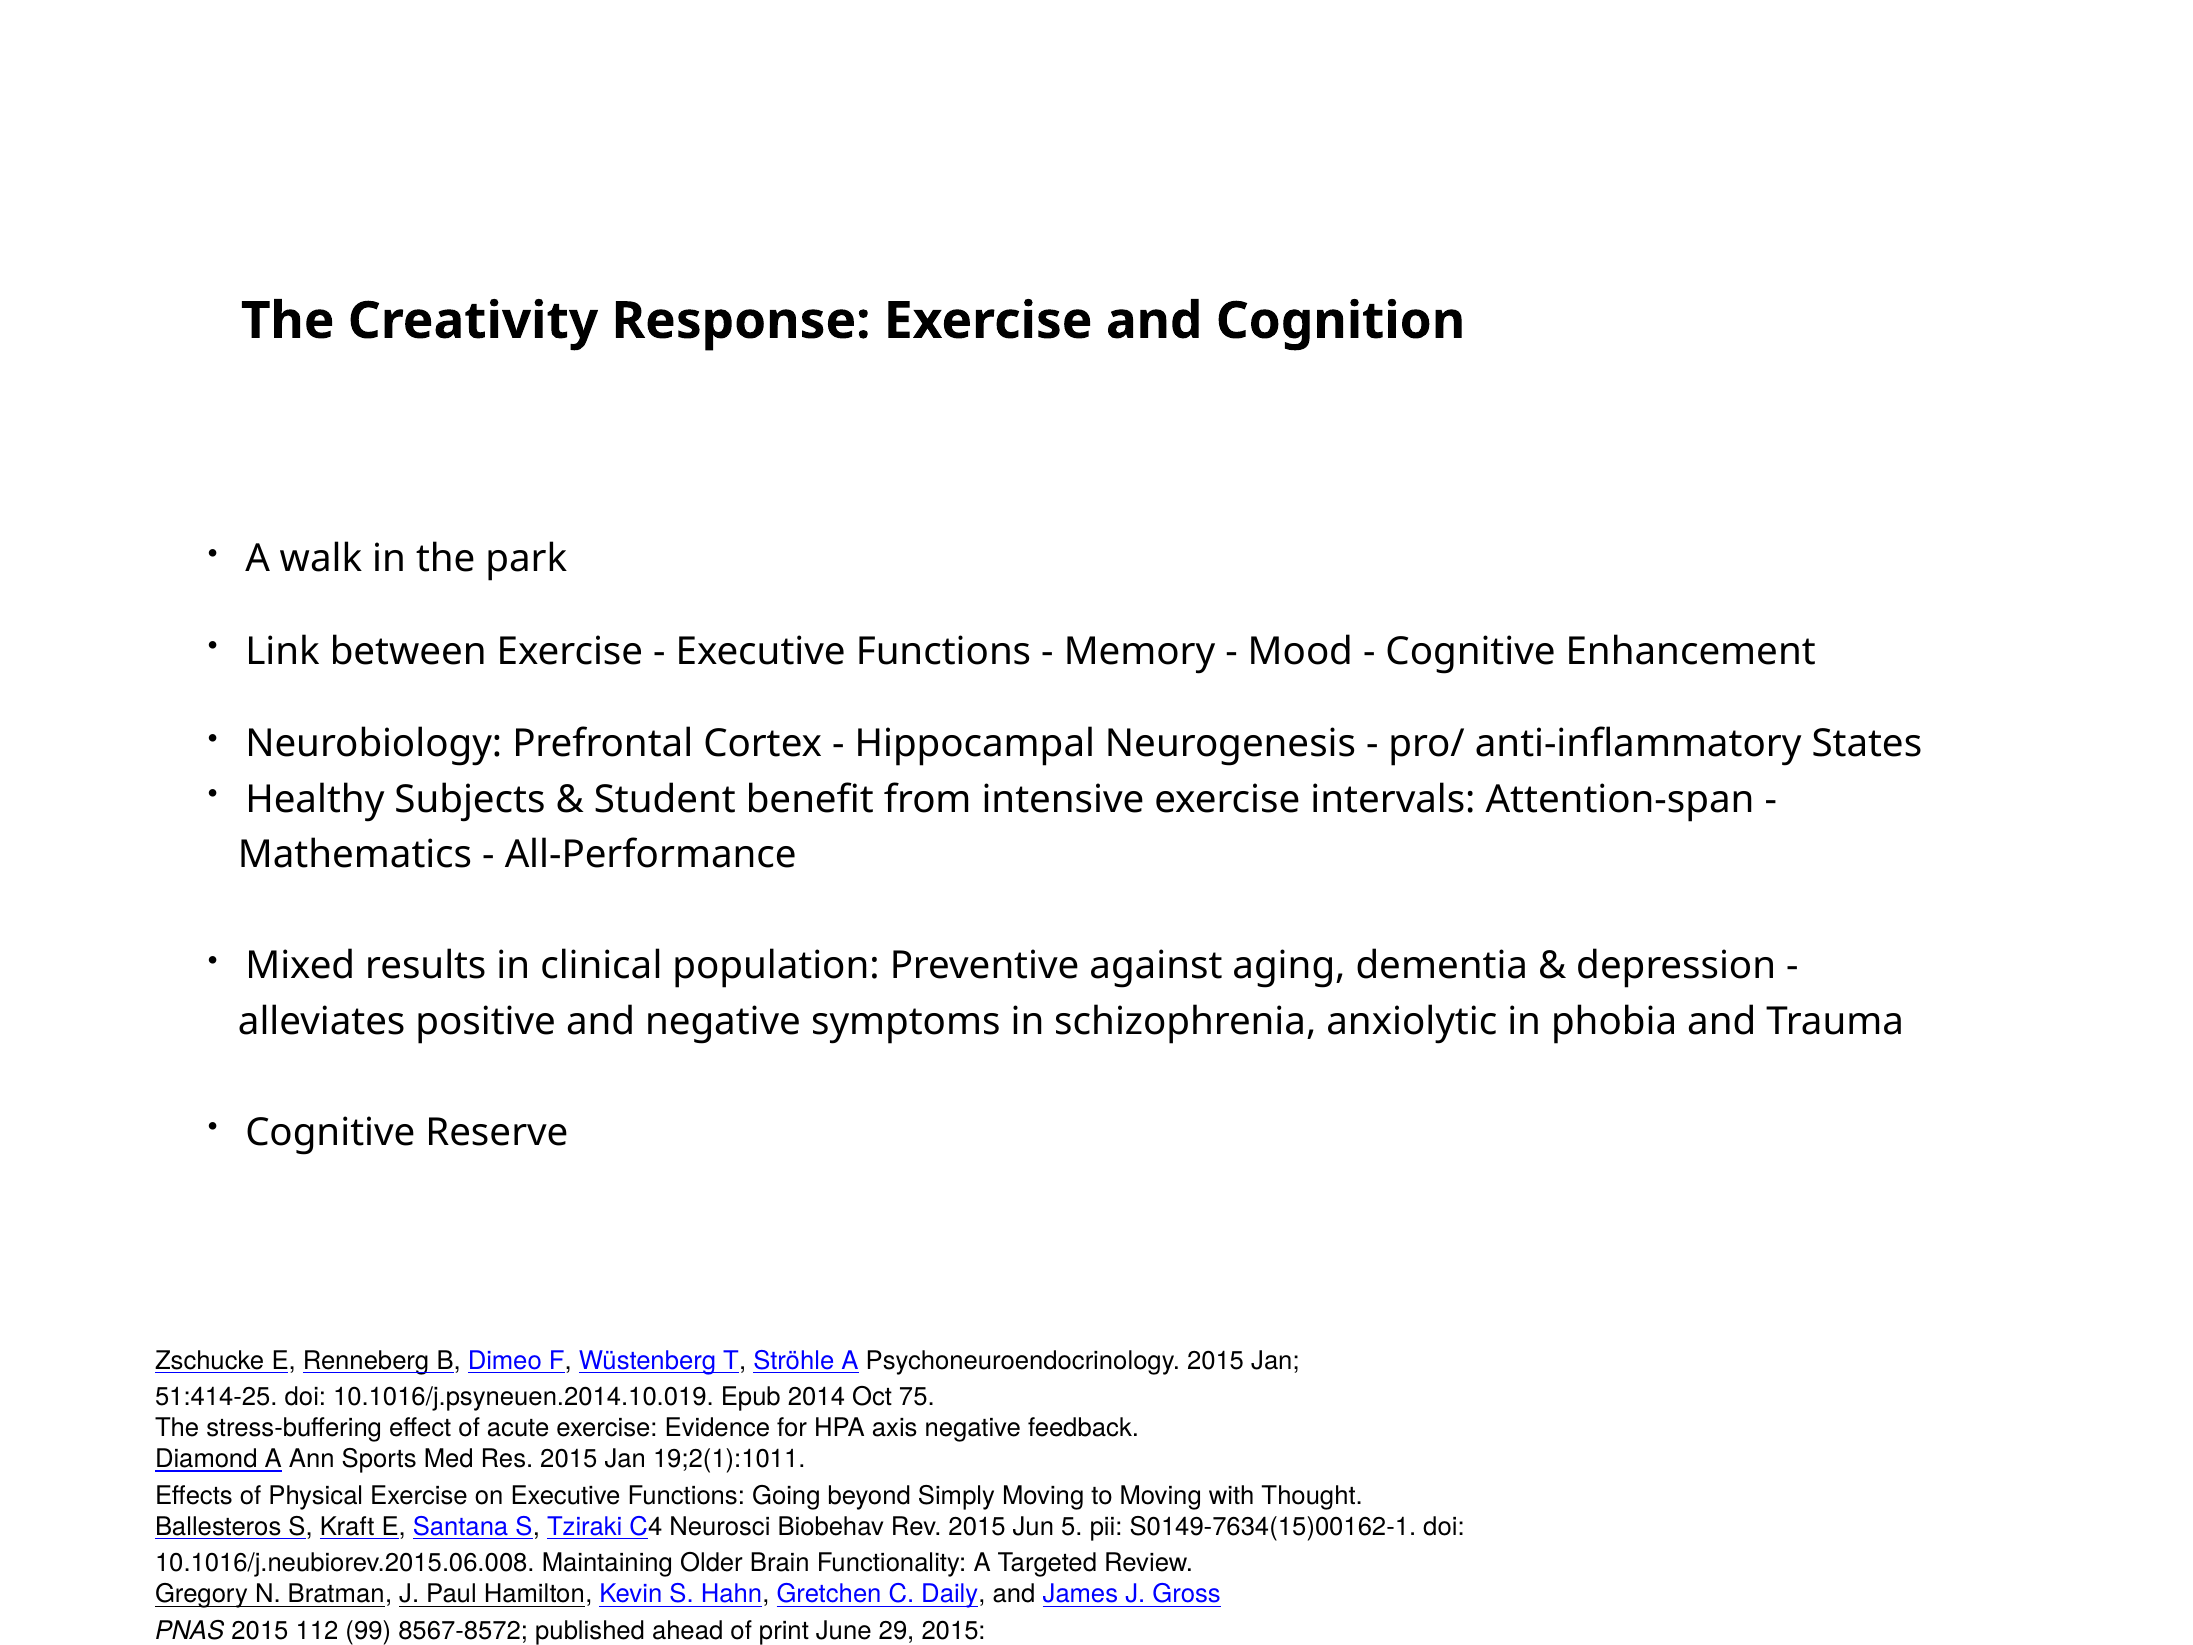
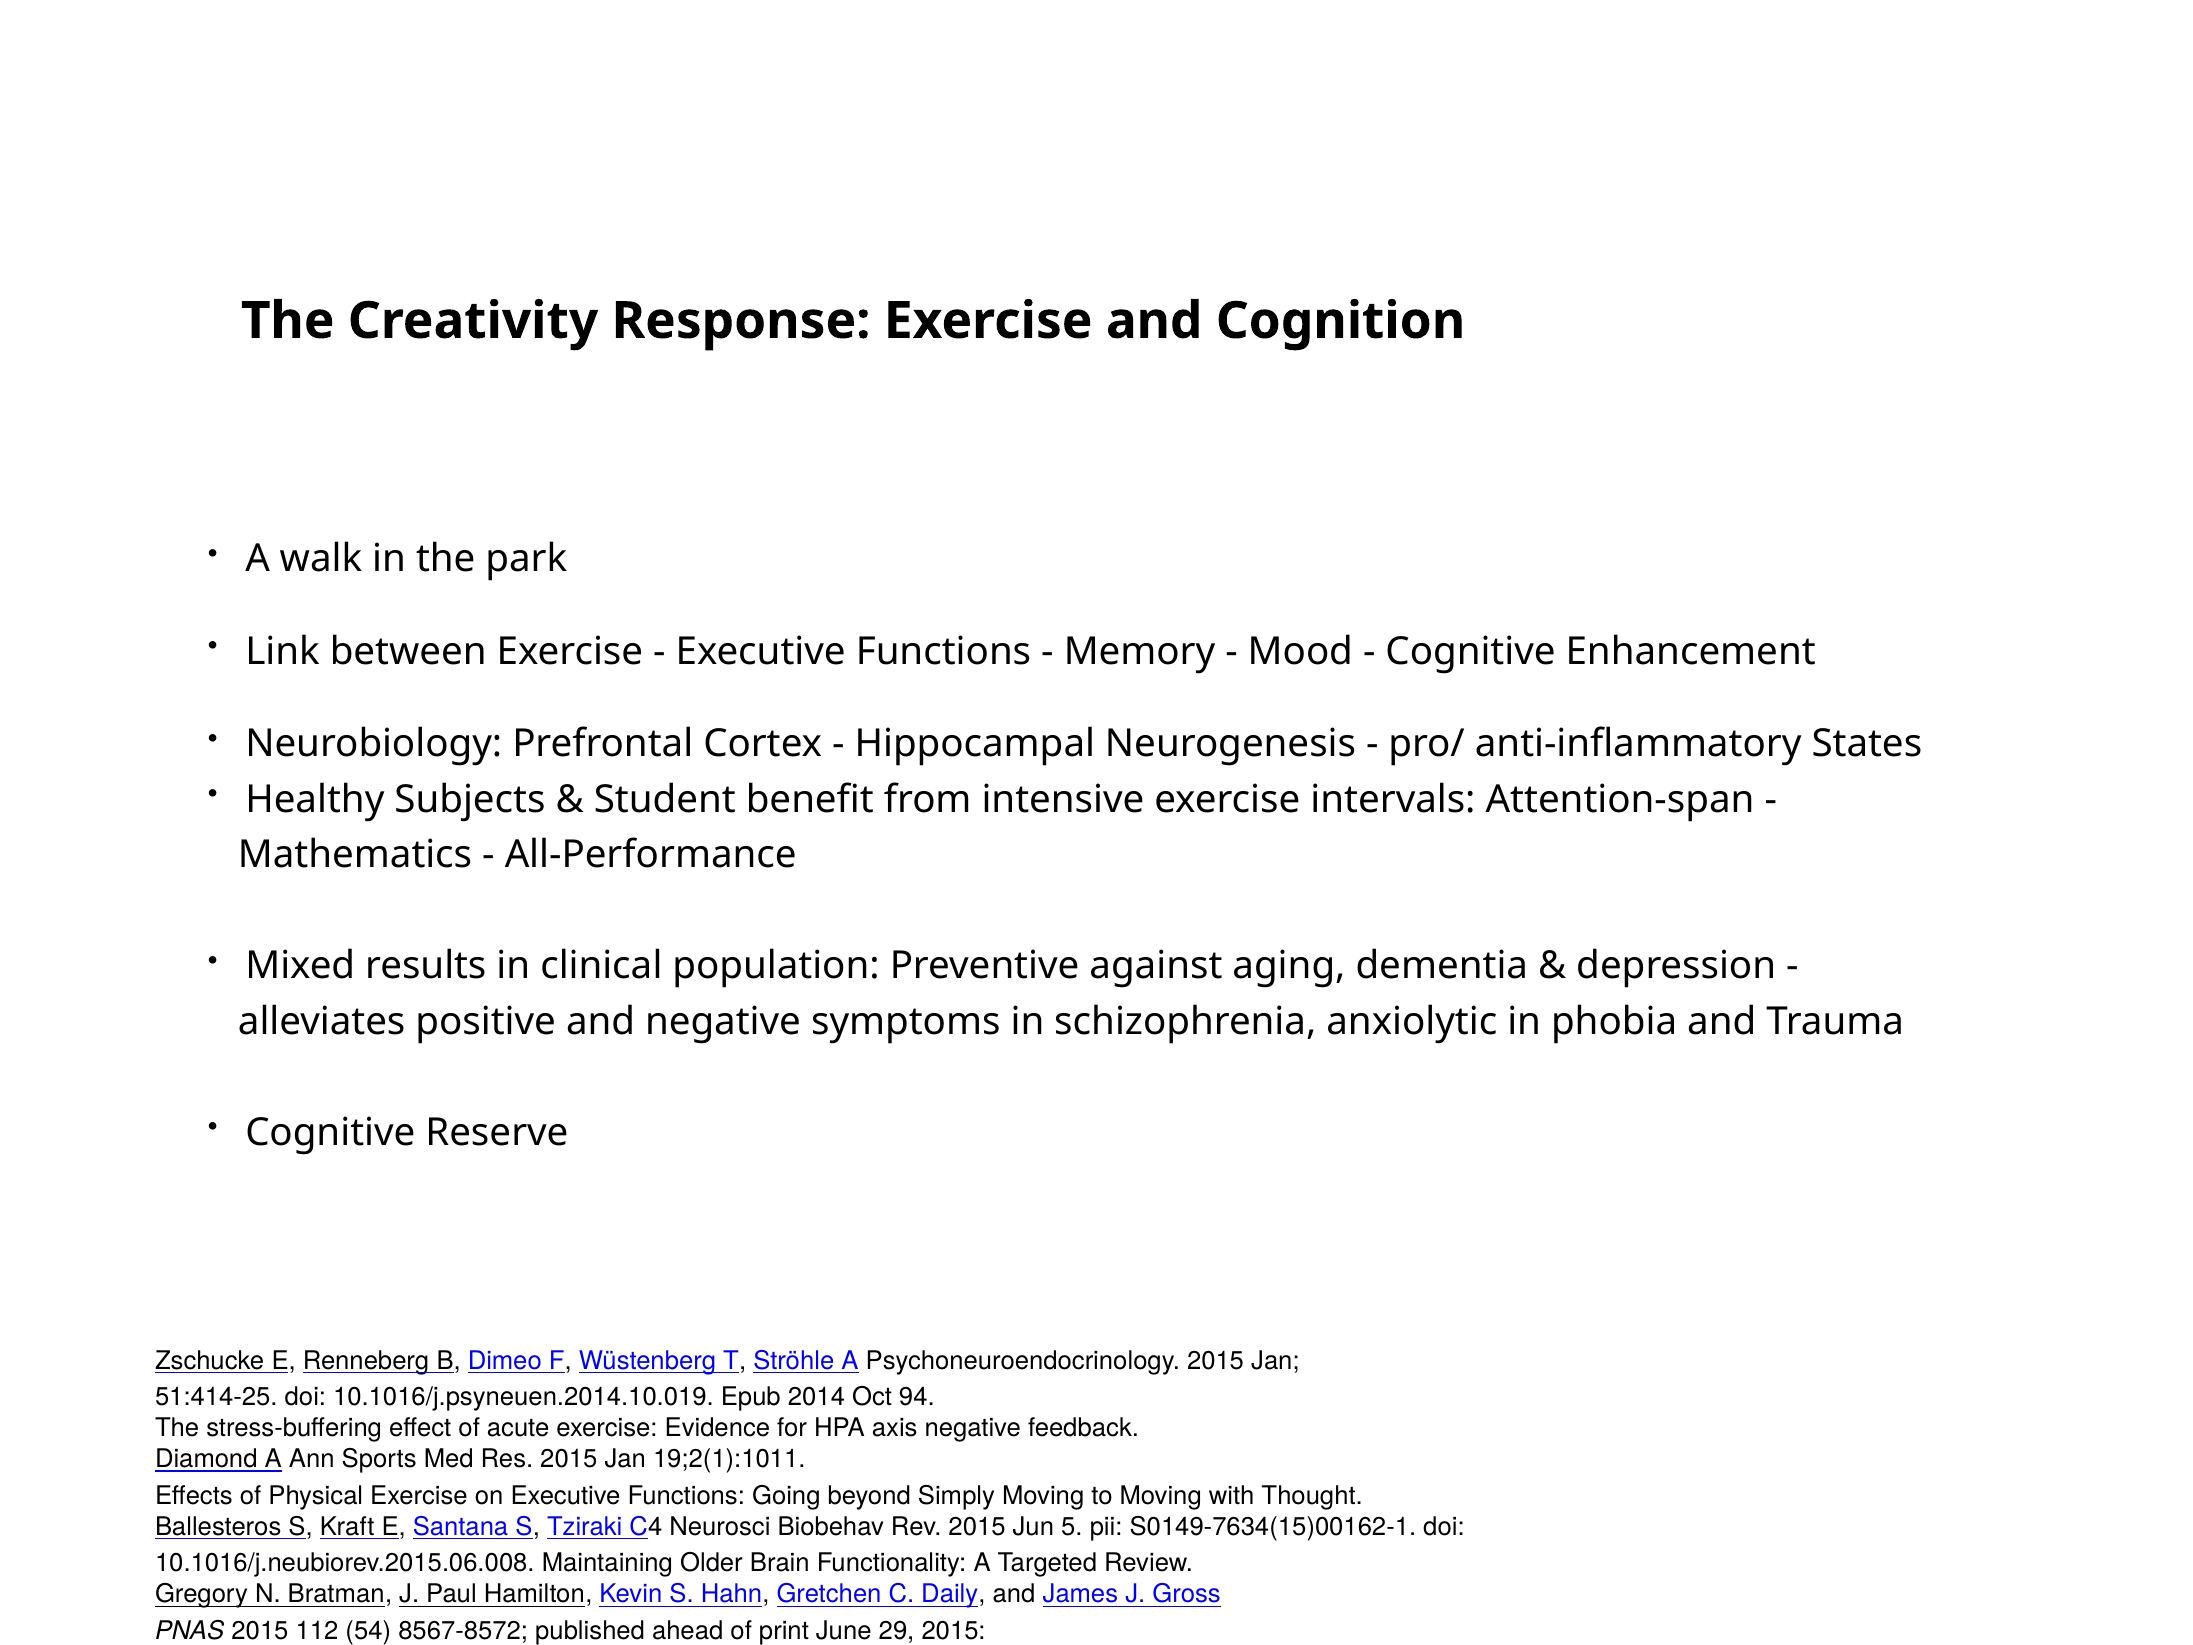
75: 75 -> 94
99: 99 -> 54
